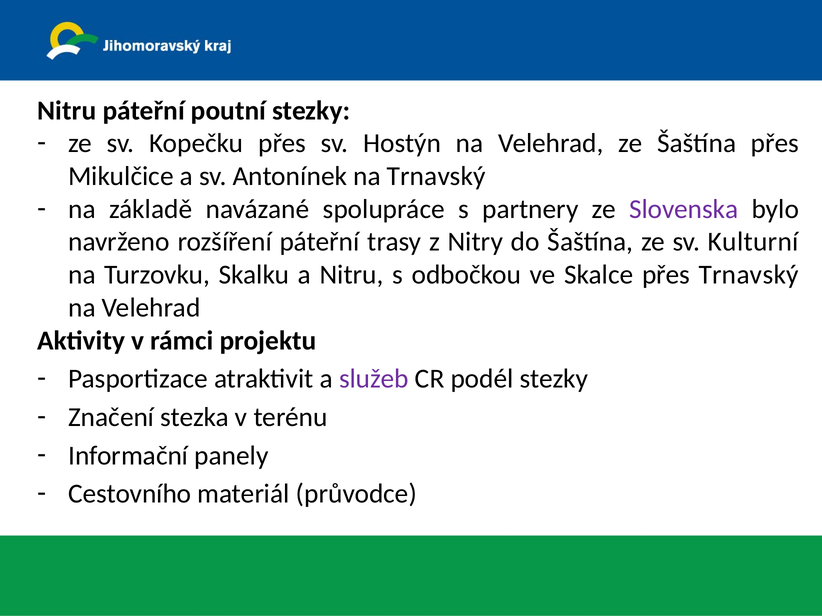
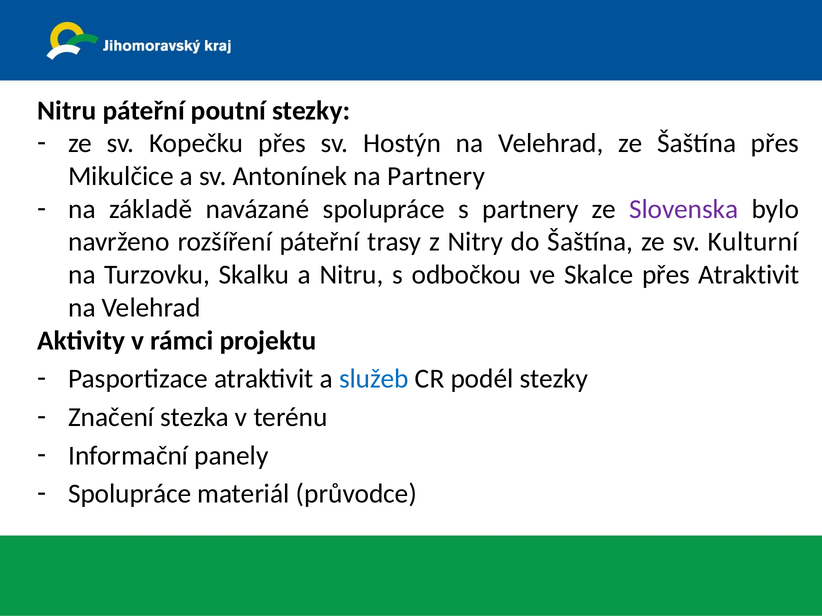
na Trnavský: Trnavský -> Partnery
přes Trnavský: Trnavský -> Atraktivit
služeb colour: purple -> blue
Cestovního at (130, 494): Cestovního -> Spolupráce
